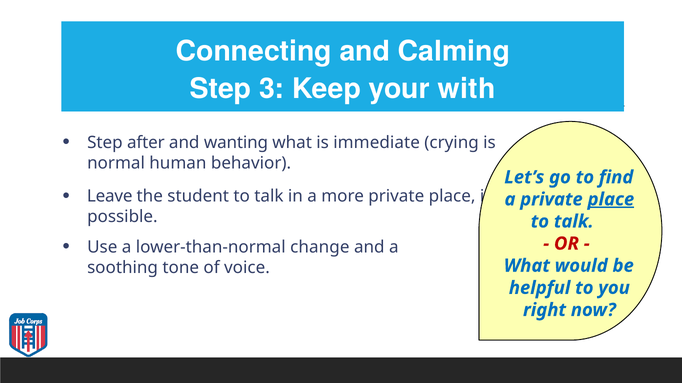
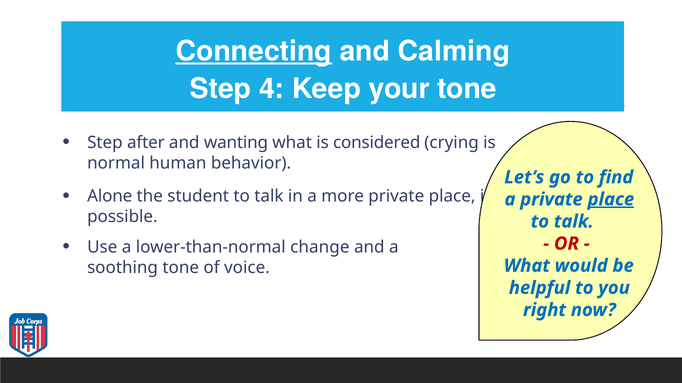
Connecting underline: none -> present
3: 3 -> 4
your with: with -> tone
immediate: immediate -> considered
Leave: Leave -> Alone
